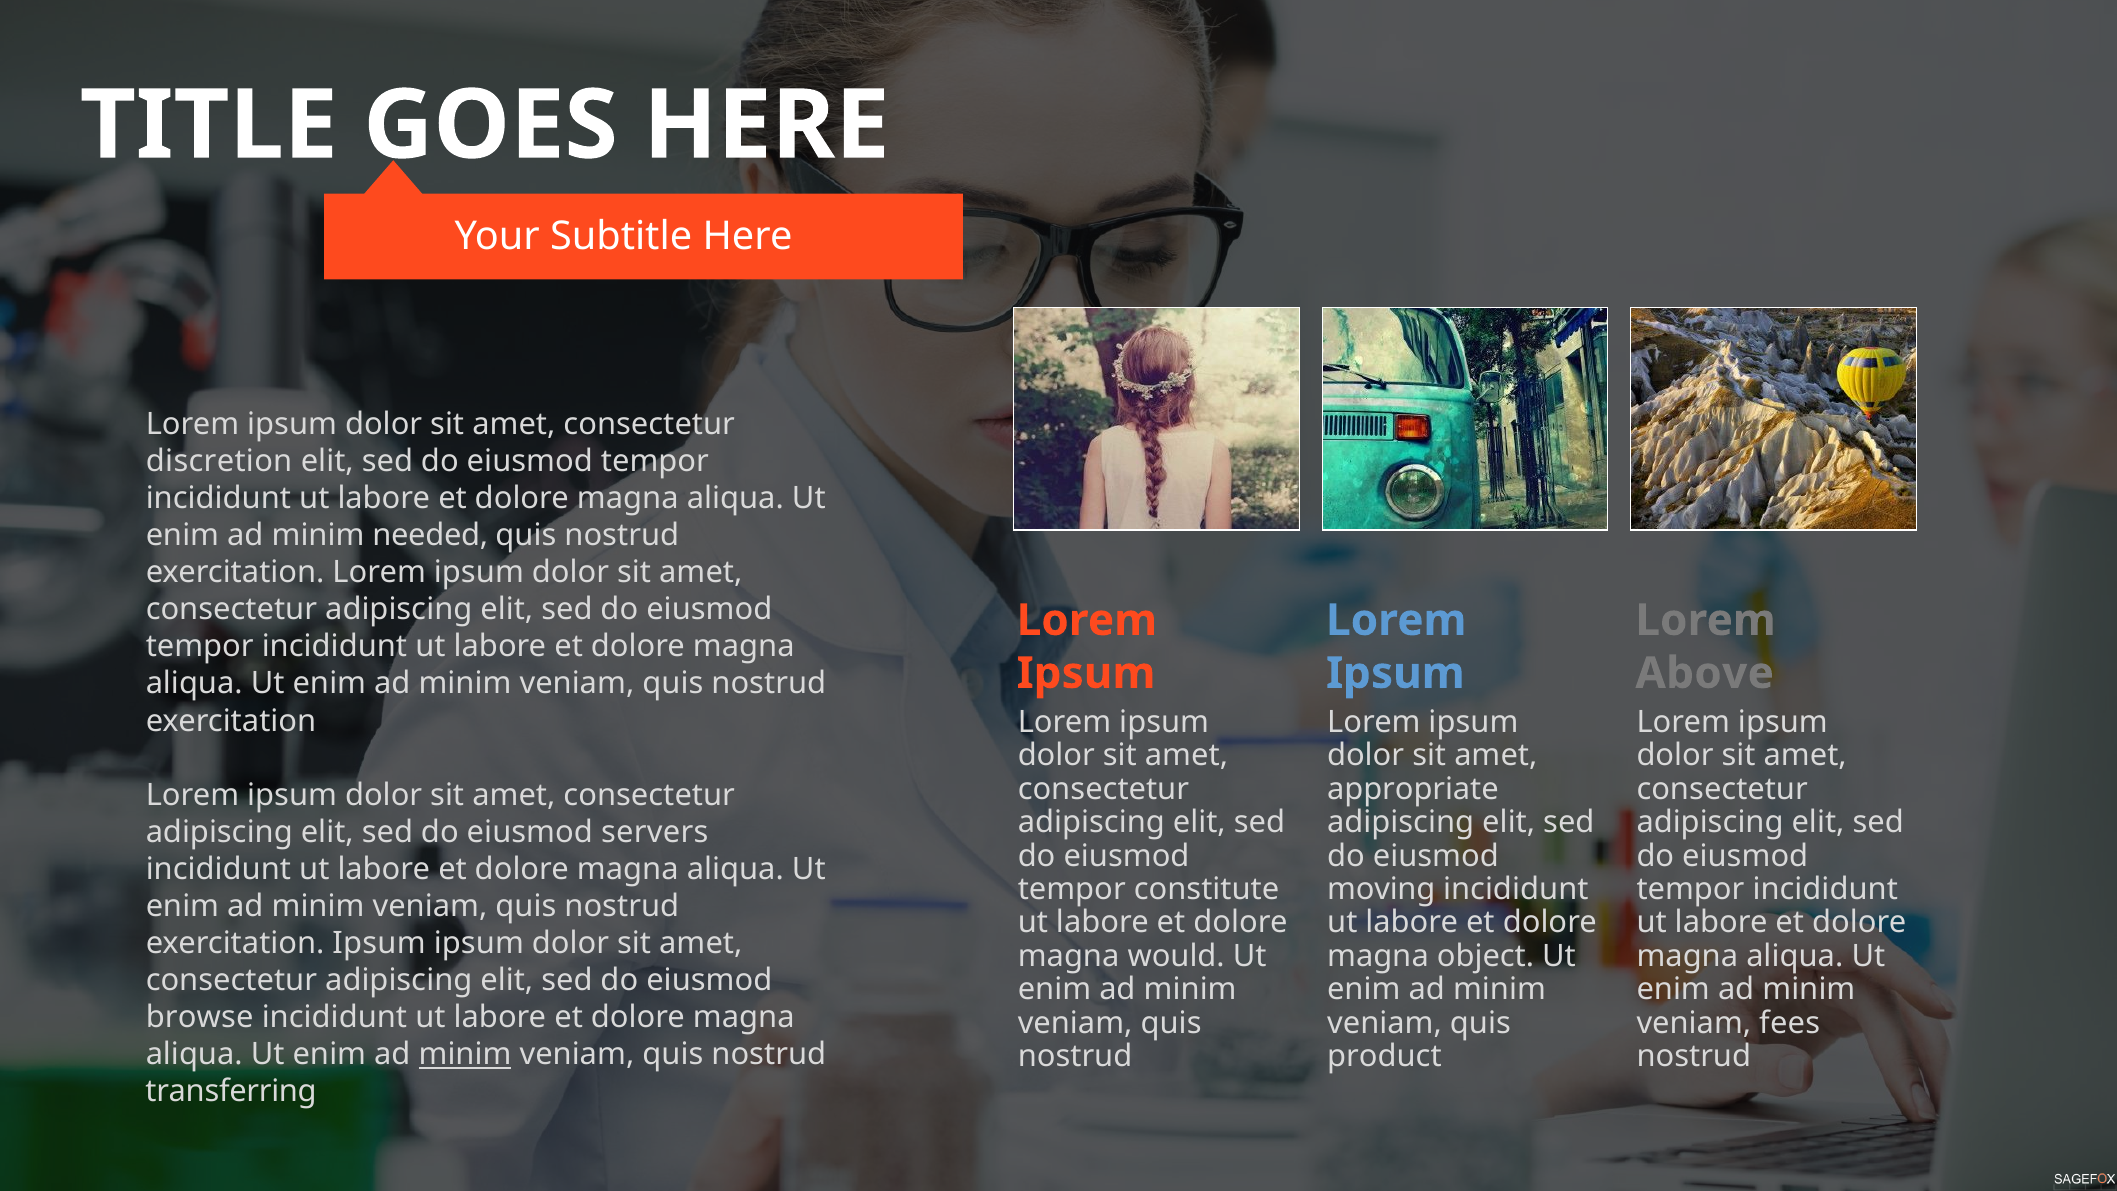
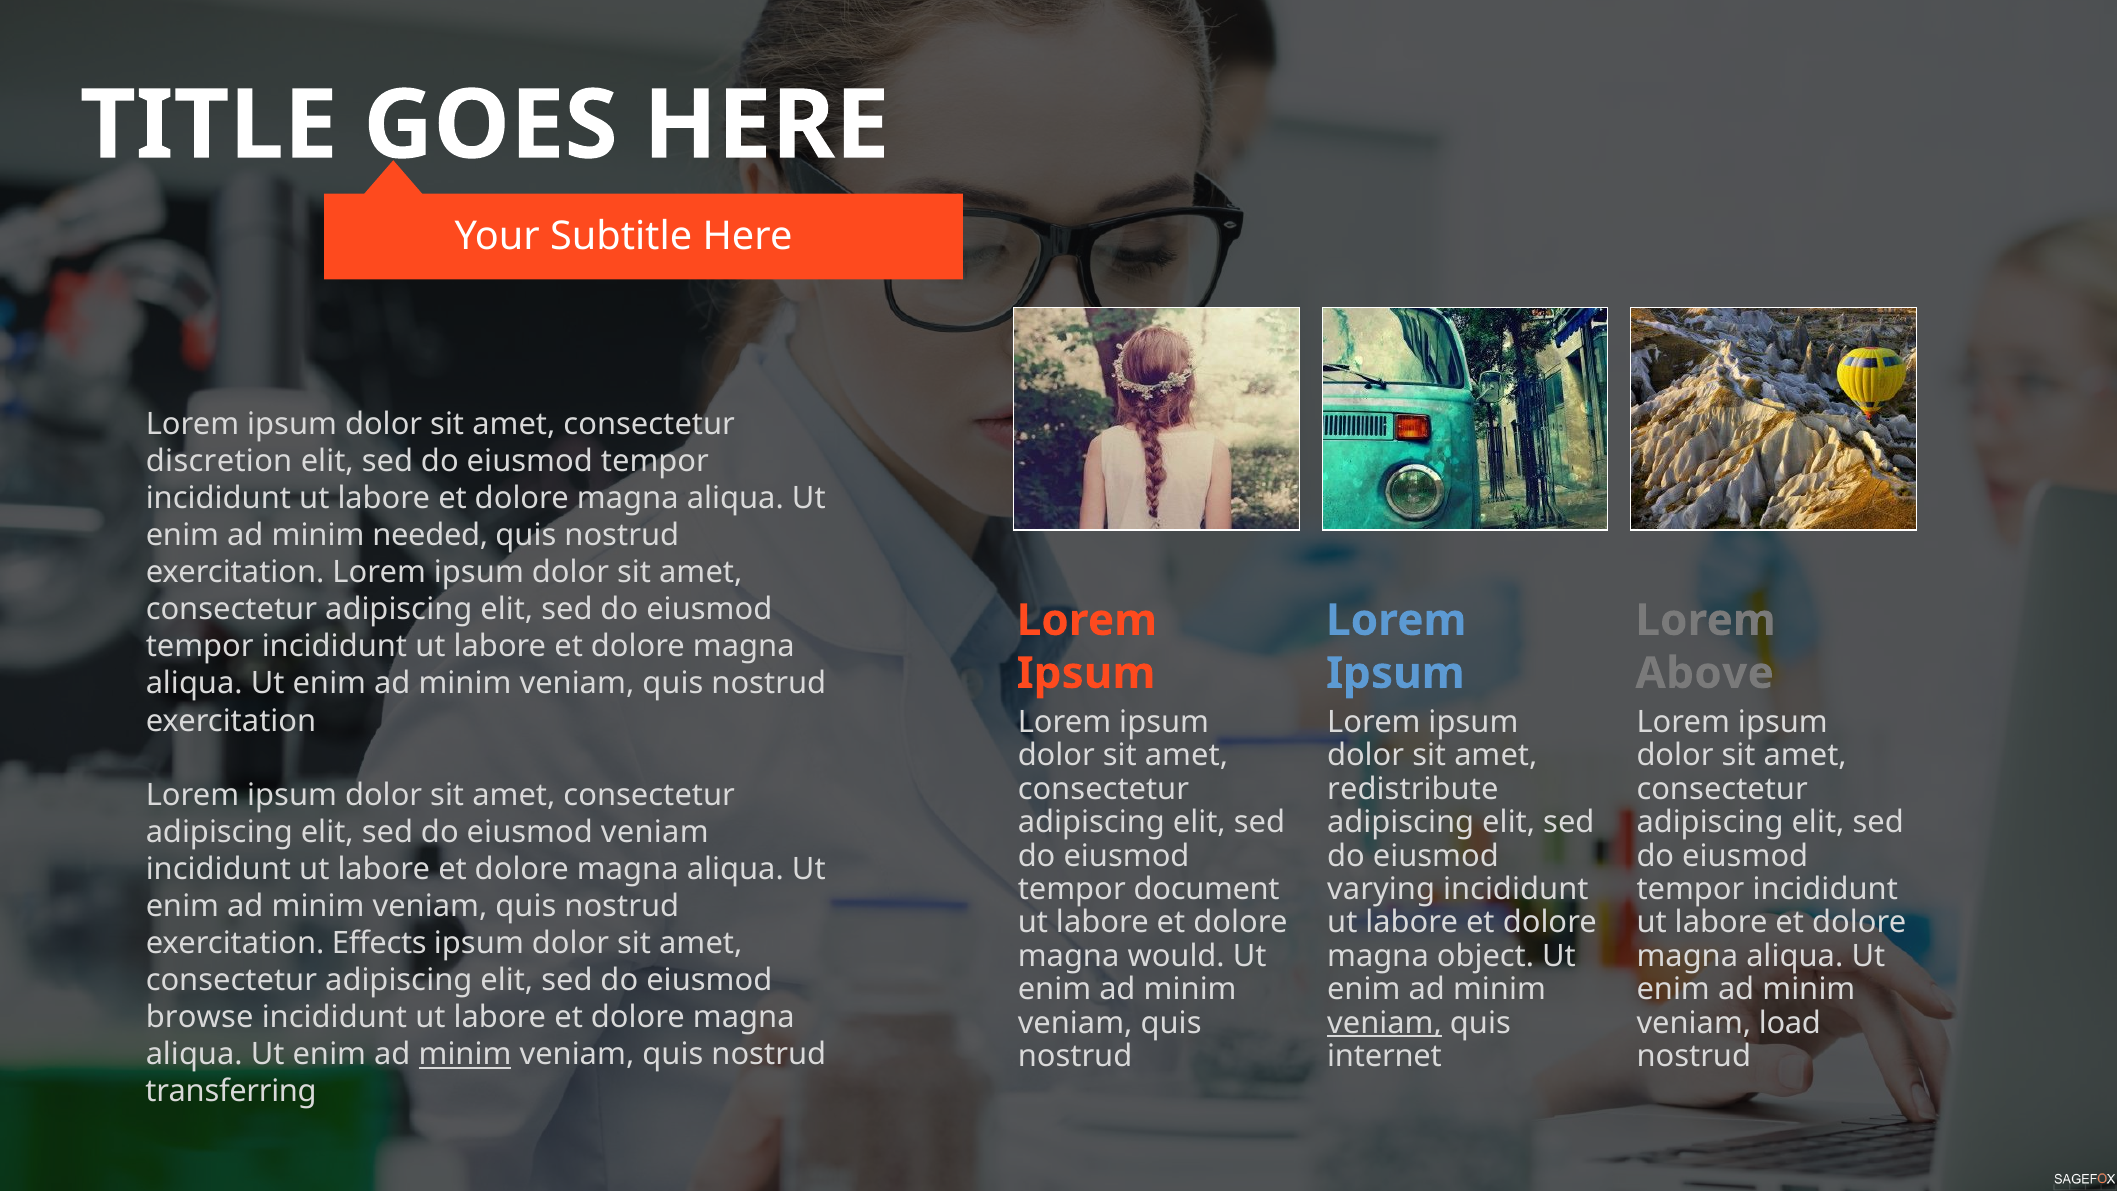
appropriate: appropriate -> redistribute
eiusmod servers: servers -> veniam
constitute: constitute -> document
moving: moving -> varying
exercitation Ipsum: Ipsum -> Effects
veniam at (1385, 1023) underline: none -> present
fees: fees -> load
product: product -> internet
